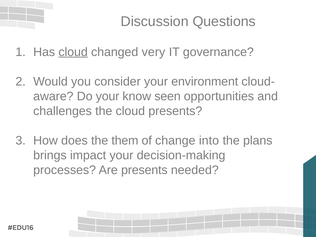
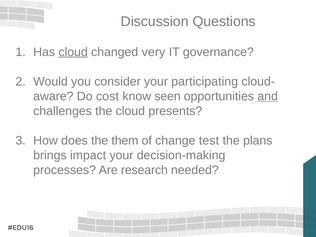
environment: environment -> participating
Do your: your -> cost
and underline: none -> present
into: into -> test
Are presents: presents -> research
